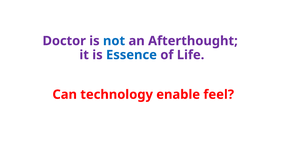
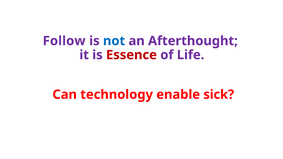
Doctor: Doctor -> Follow
Essence colour: blue -> red
feel: feel -> sick
